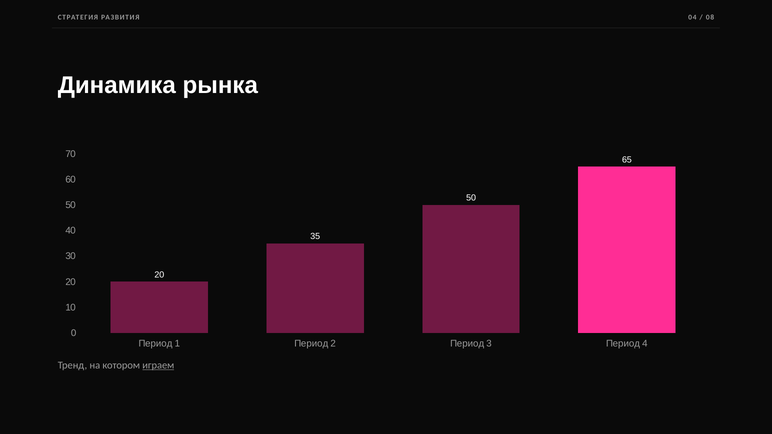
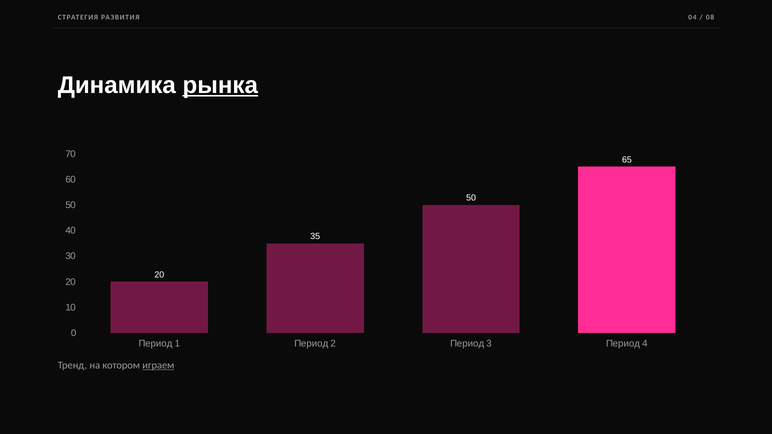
рынка underline: none -> present
